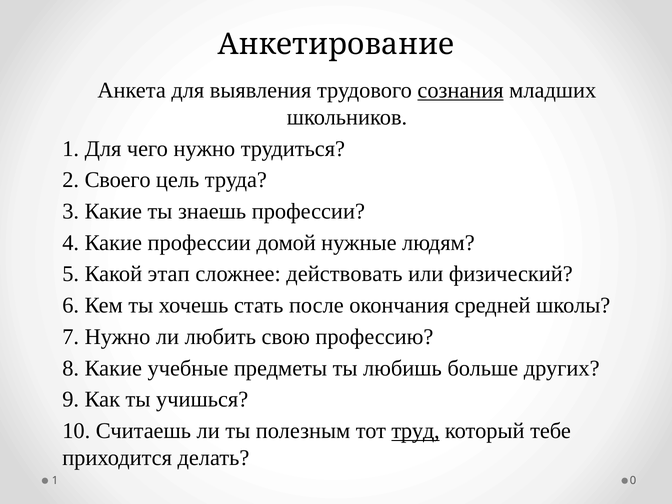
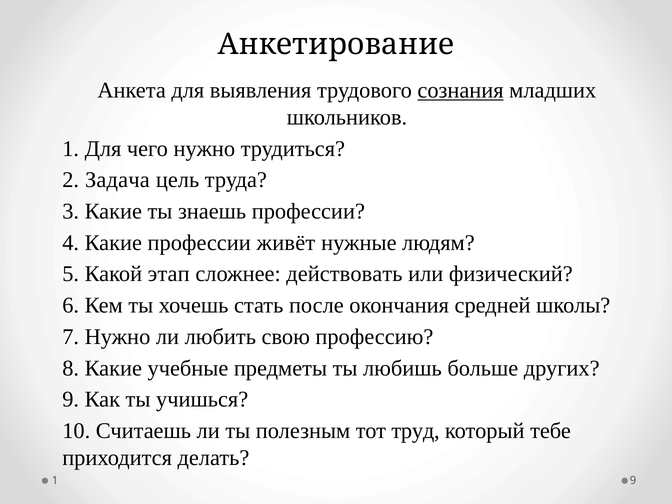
Своего: Своего -> Задача
домой: домой -> живёт
труд underline: present -> none
1 0: 0 -> 9
